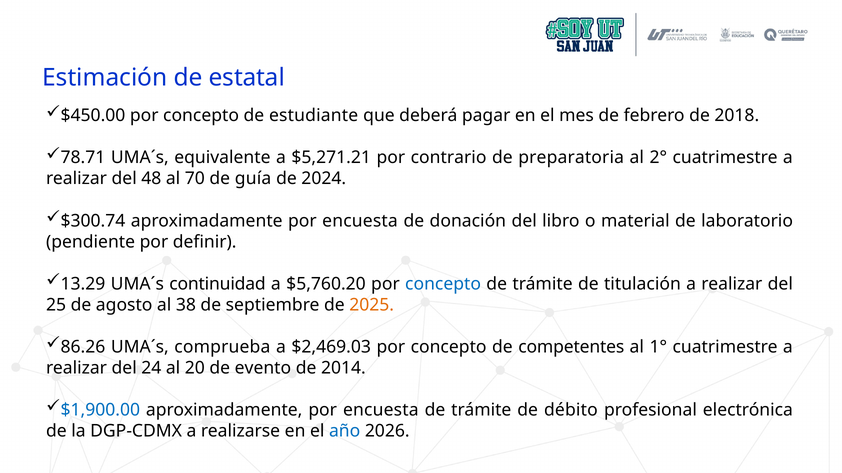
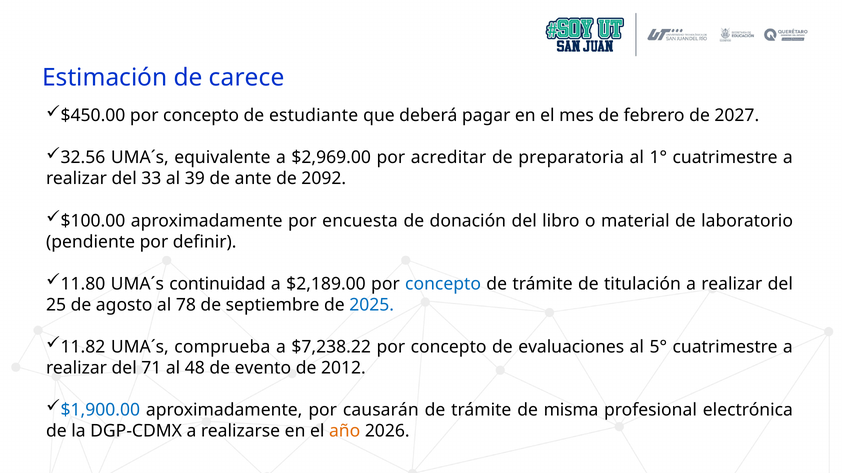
estatal: estatal -> carece
2018: 2018 -> 2027
78.71: 78.71 -> 32.56
$5,271.21: $5,271.21 -> $2,969.00
contrario: contrario -> acreditar
2°: 2° -> 1°
48: 48 -> 33
70: 70 -> 39
guía: guía -> ante
2024: 2024 -> 2092
$300.74: $300.74 -> $100.00
13.29: 13.29 -> 11.80
$5,760.20: $5,760.20 -> $2,189.00
38: 38 -> 78
2025 colour: orange -> blue
86.26: 86.26 -> 11.82
$2,469.03: $2,469.03 -> $7,238.22
competentes: competentes -> evaluaciones
1°: 1° -> 5°
24: 24 -> 71
20: 20 -> 48
2014: 2014 -> 2012
encuesta at (381, 410): encuesta -> causarán
débito: débito -> misma
año colour: blue -> orange
